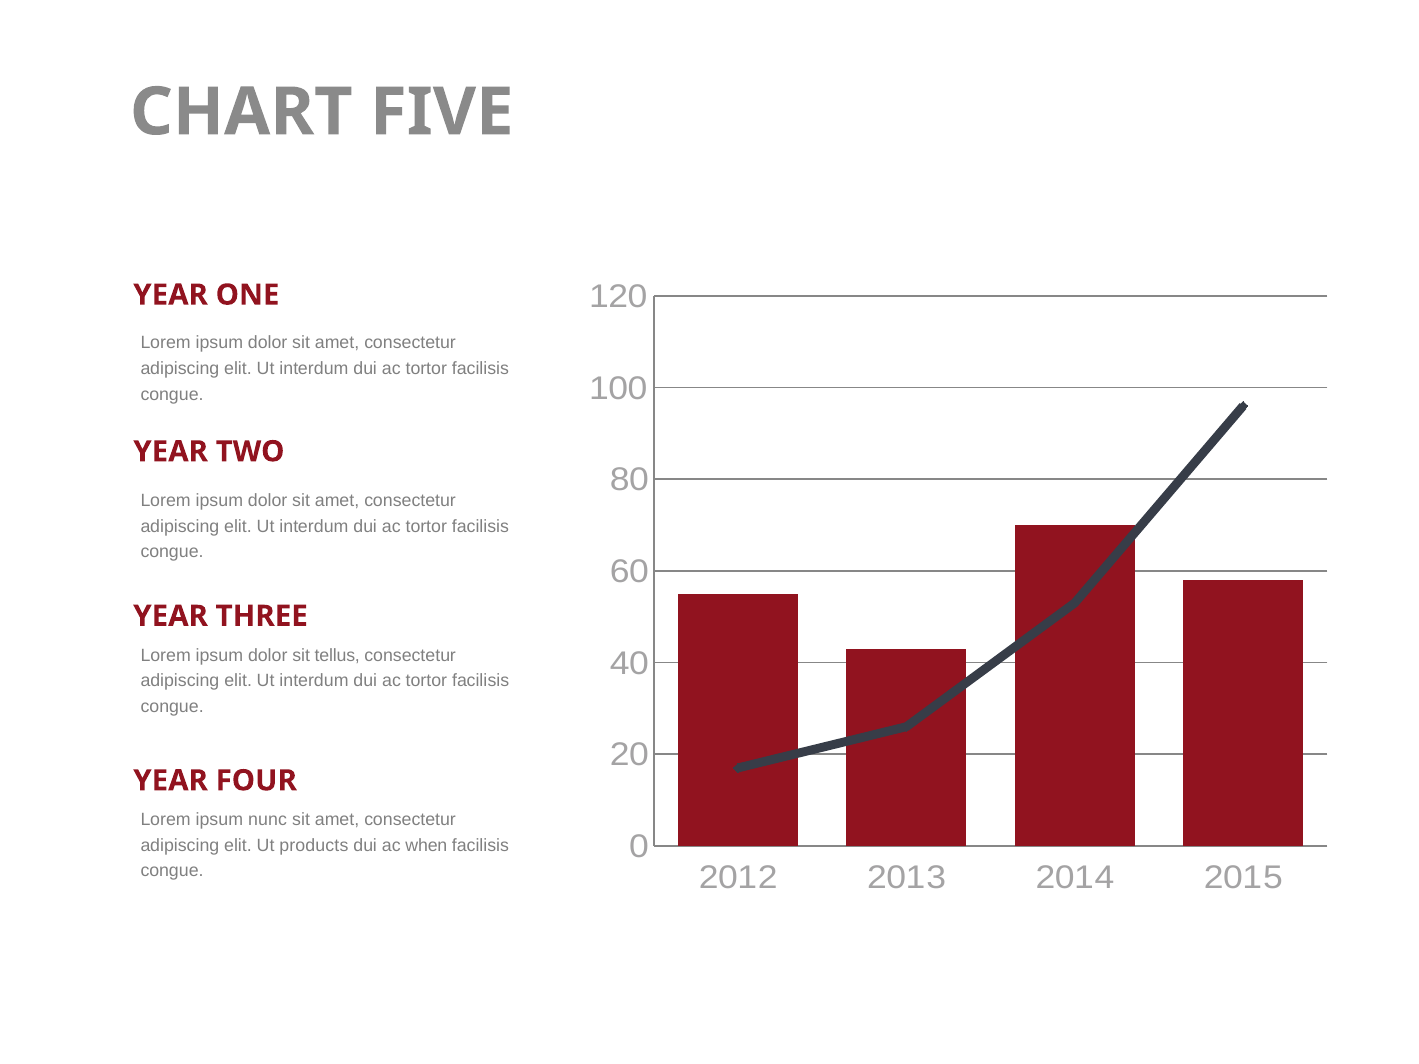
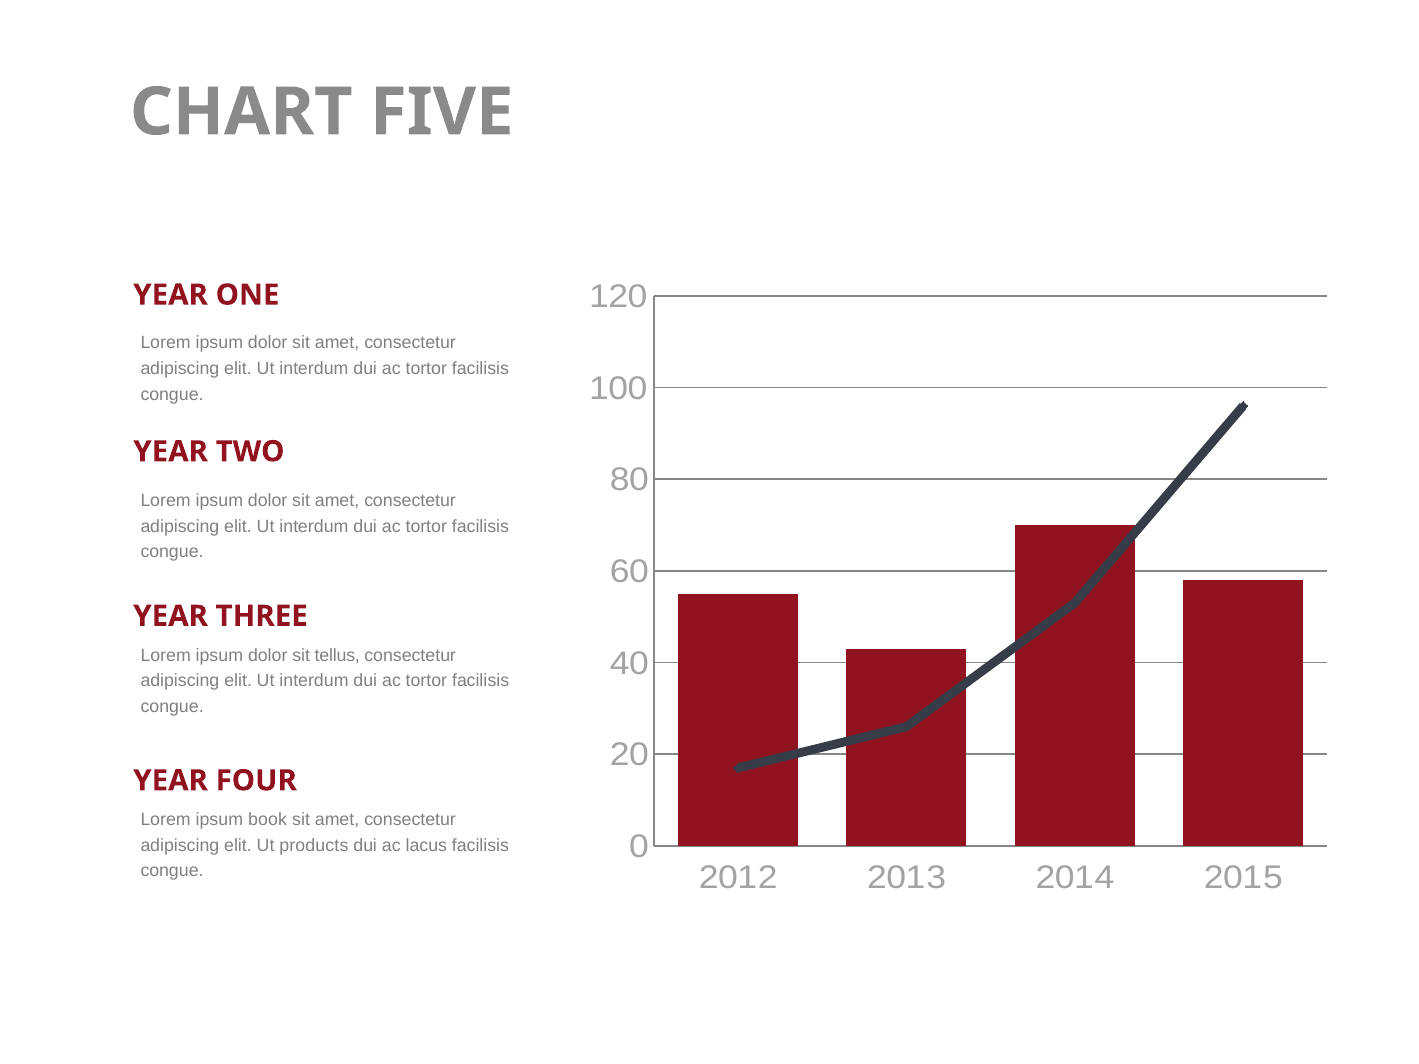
nunc: nunc -> book
when: when -> lacus
